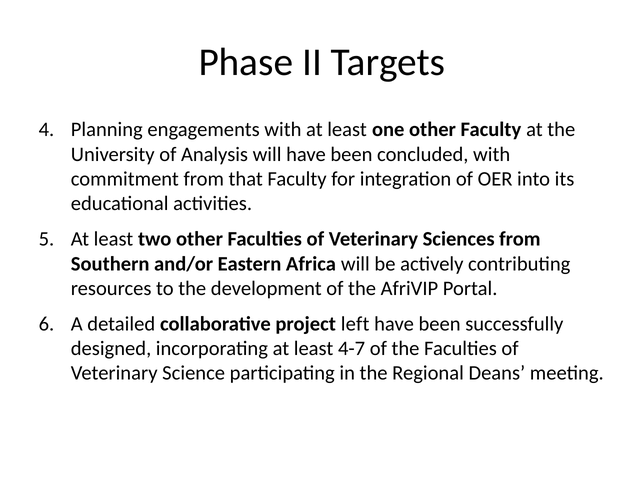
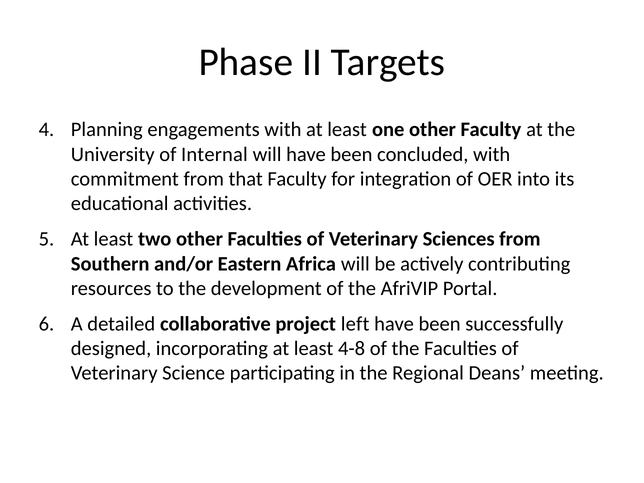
Analysis: Analysis -> Internal
4-7: 4-7 -> 4-8
